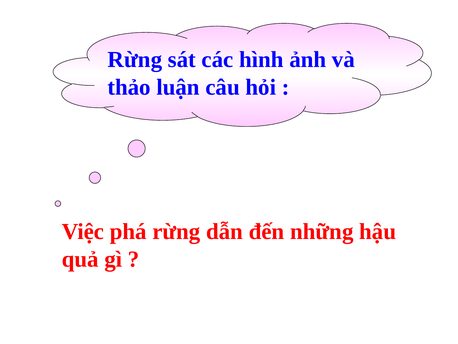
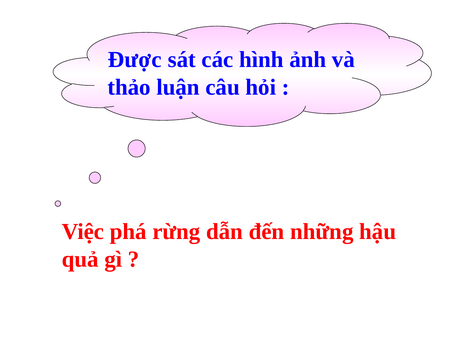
Rừng at (135, 60): Rừng -> Được
